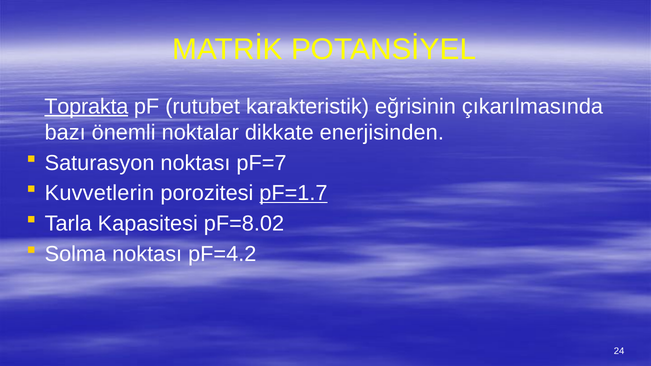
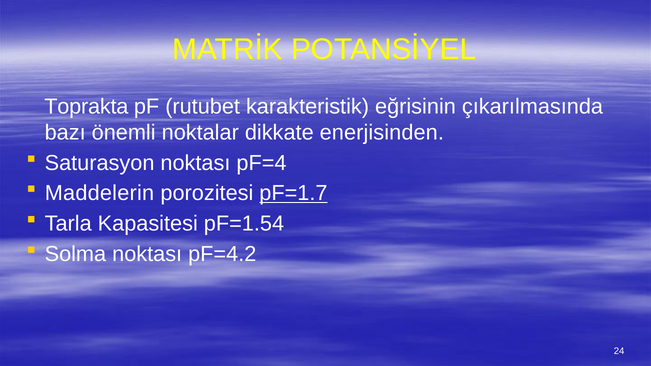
Toprakta underline: present -> none
pF=7: pF=7 -> pF=4
Kuvvetlerin: Kuvvetlerin -> Maddelerin
pF=8.02: pF=8.02 -> pF=1.54
